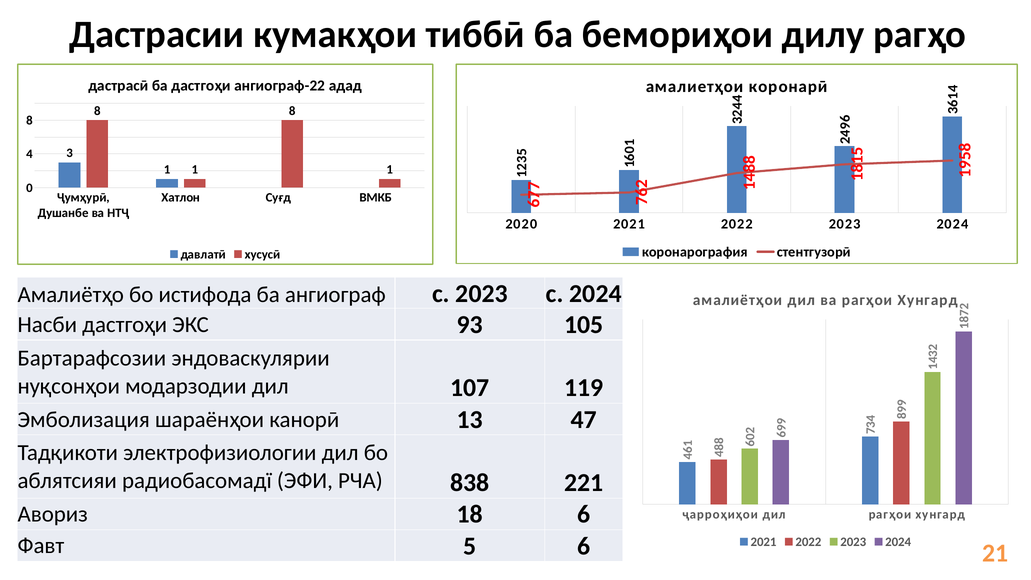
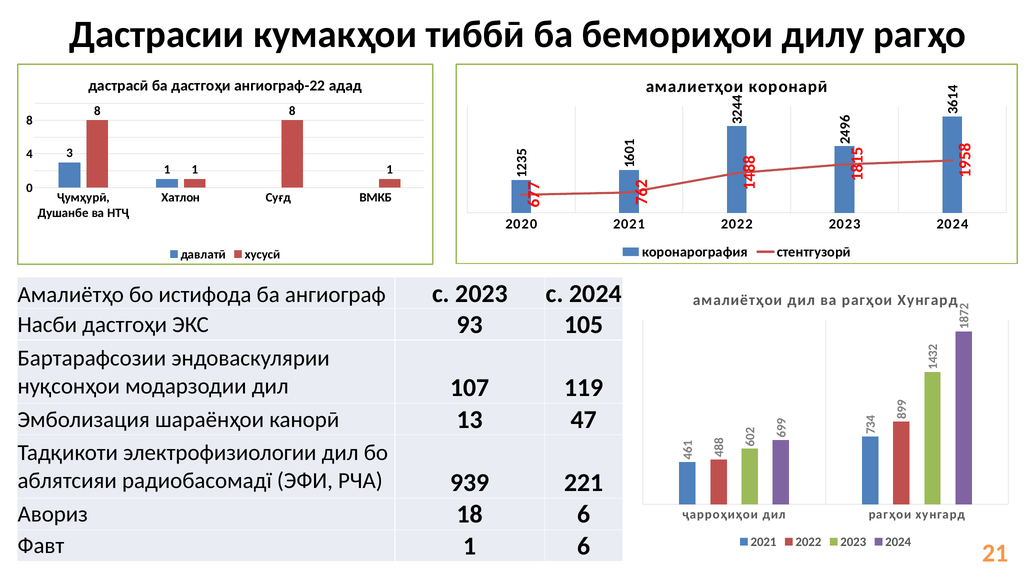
838: 838 -> 939
Фавт 5: 5 -> 1
